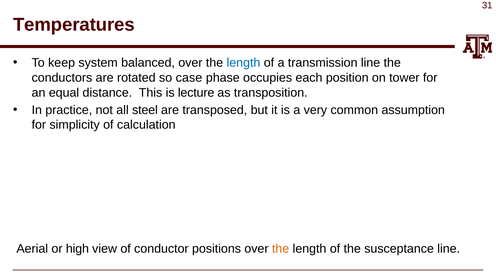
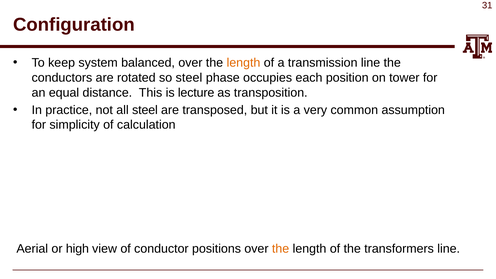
Temperatures: Temperatures -> Configuration
length at (243, 63) colour: blue -> orange
so case: case -> steel
susceptance: susceptance -> transformers
